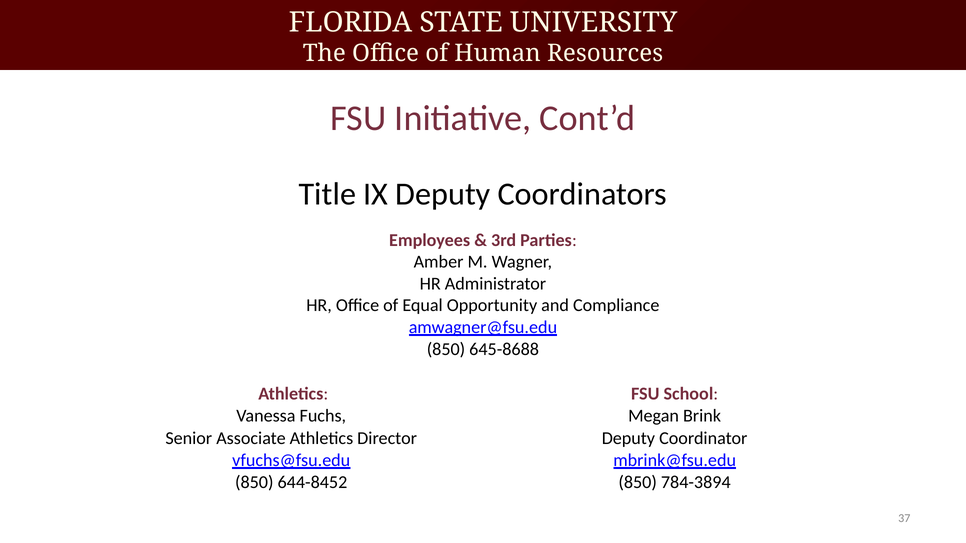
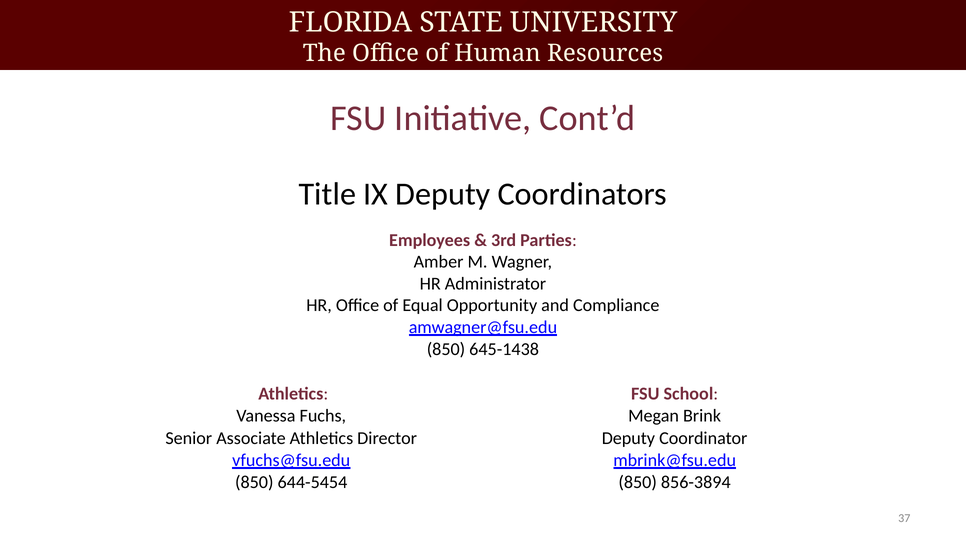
645-8688: 645-8688 -> 645-1438
644-8452: 644-8452 -> 644-5454
784-3894: 784-3894 -> 856-3894
